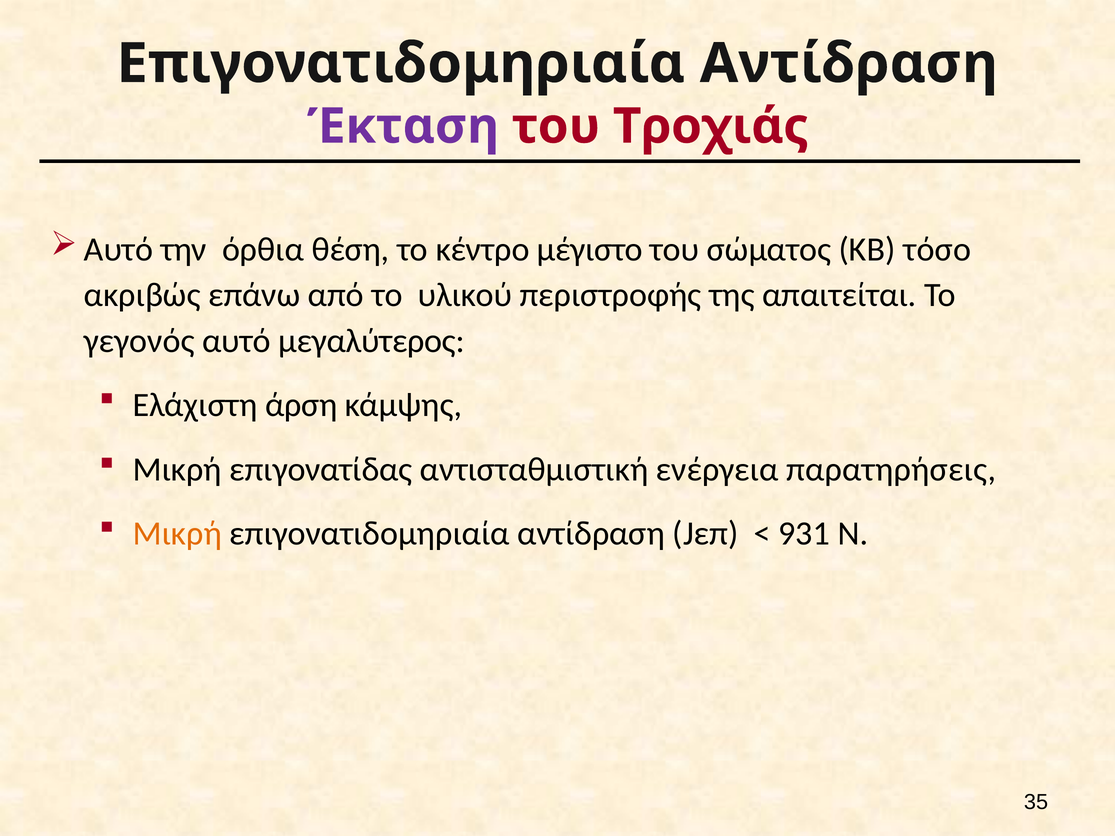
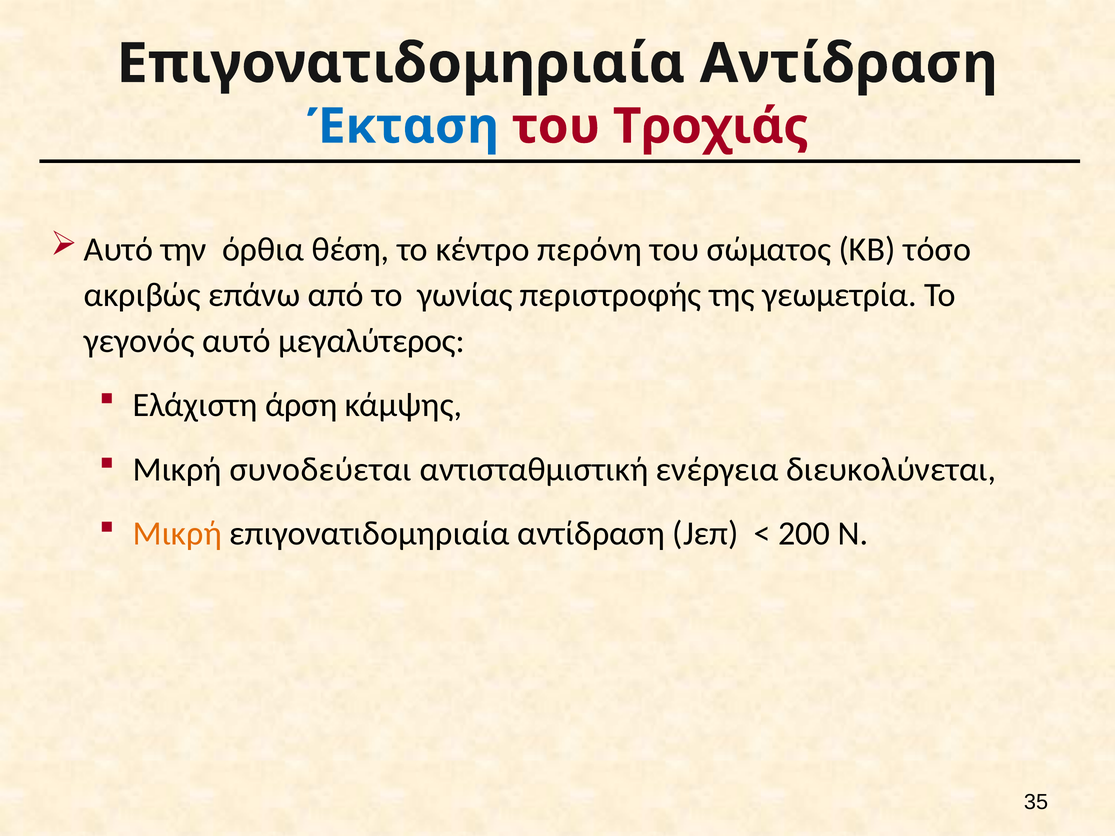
Έκταση colour: purple -> blue
μέγιστο: μέγιστο -> περόνη
υλικού: υλικού -> γωνίας
απαιτείται: απαιτείται -> γεωμετρία
επιγονατίδας: επιγονατίδας -> συνοδεύεται
παρατηρήσεις: παρατηρήσεις -> διευκολύνεται
931: 931 -> 200
